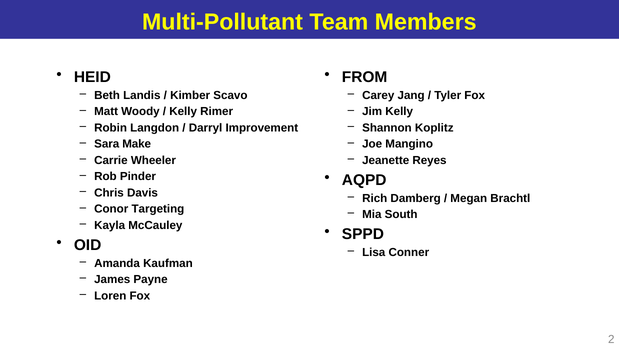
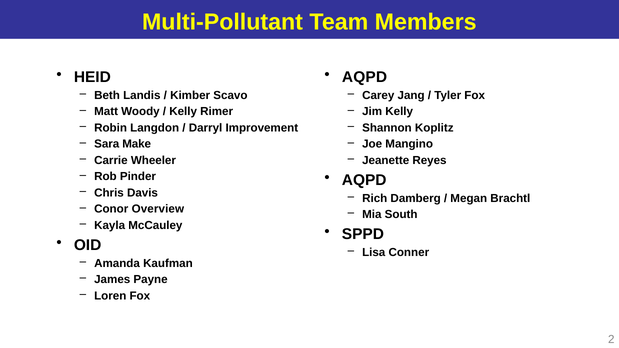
FROM at (365, 77): FROM -> AQPD
Targeting: Targeting -> Overview
